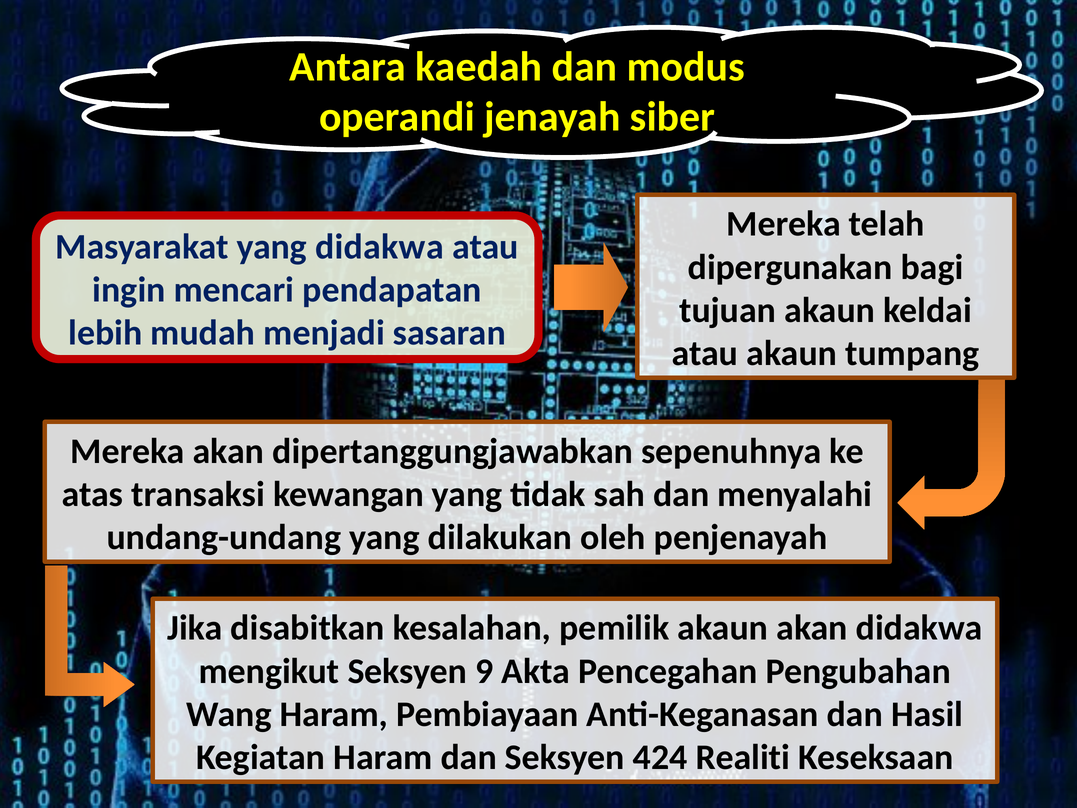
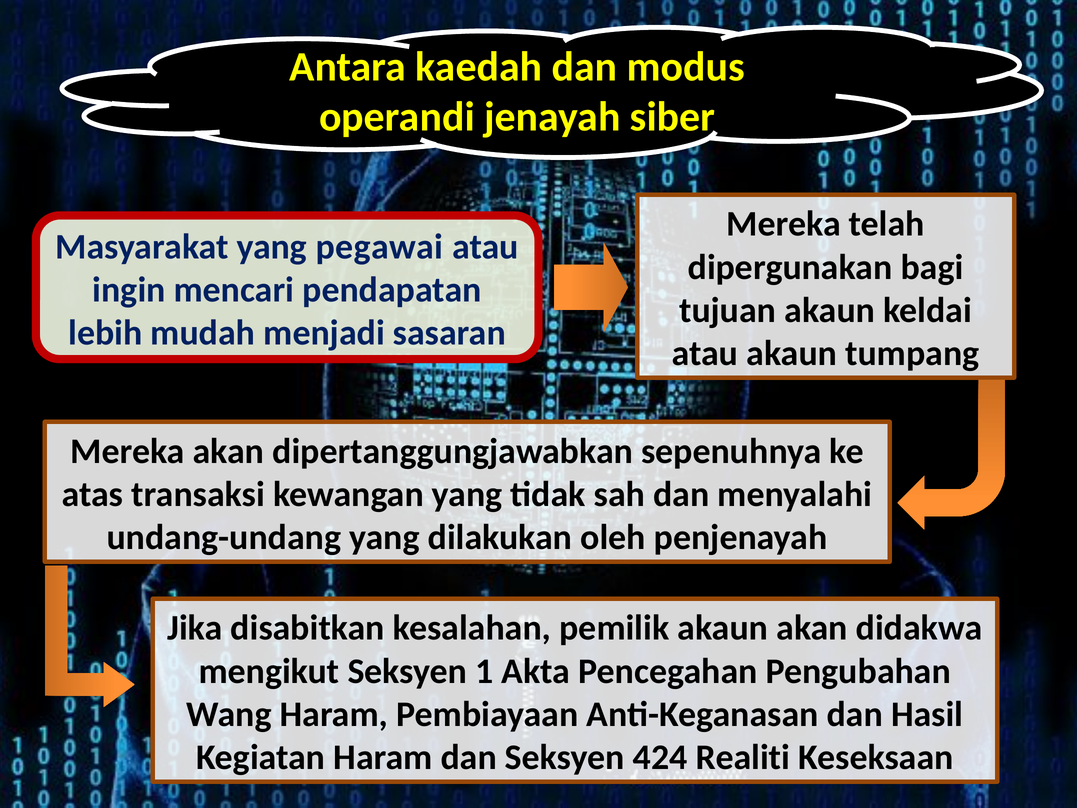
yang didakwa: didakwa -> pegawai
9: 9 -> 1
